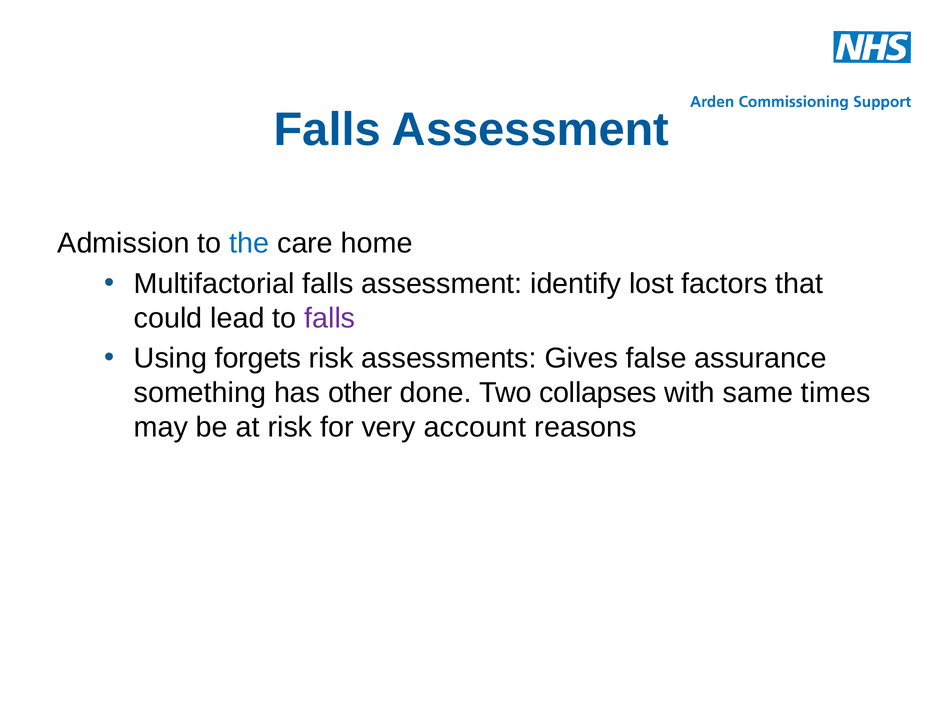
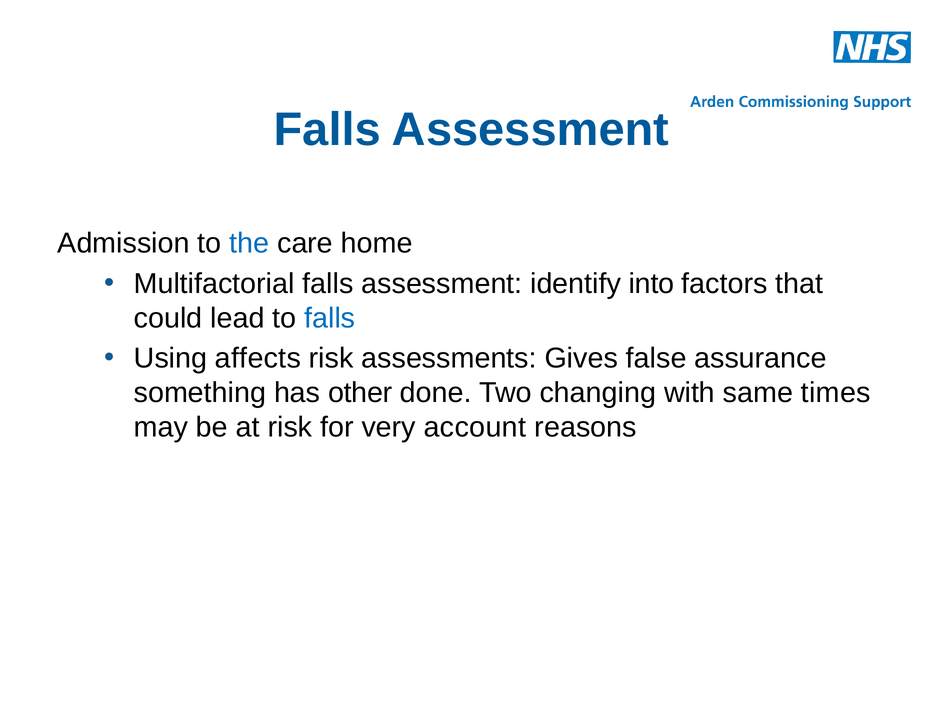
lost: lost -> into
falls at (330, 318) colour: purple -> blue
forgets: forgets -> affects
collapses: collapses -> changing
